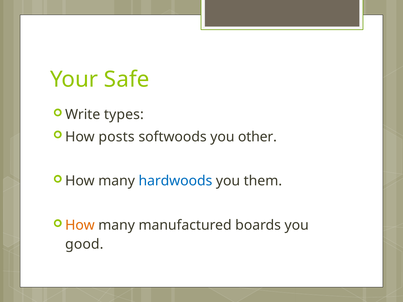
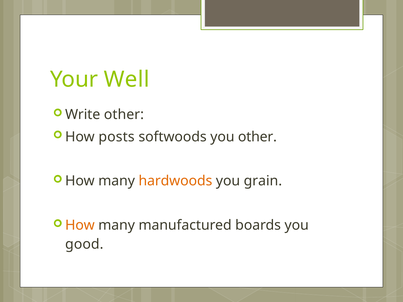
Safe: Safe -> Well
Write types: types -> other
hardwoods colour: blue -> orange
them: them -> grain
